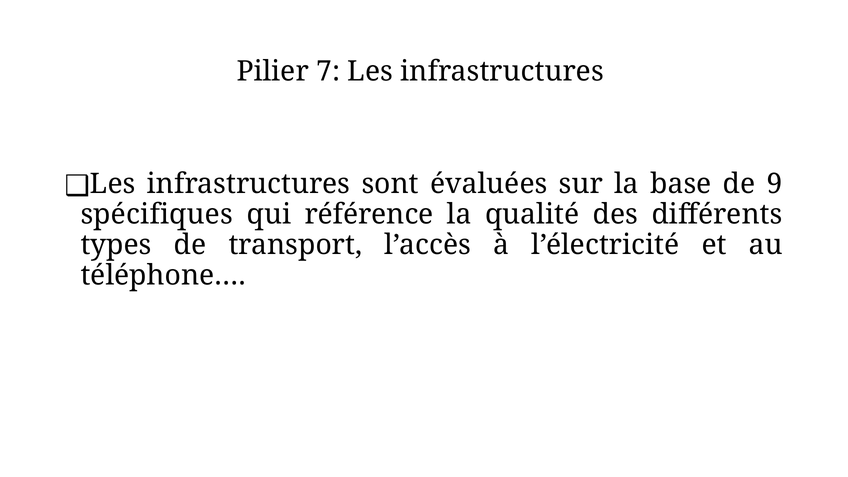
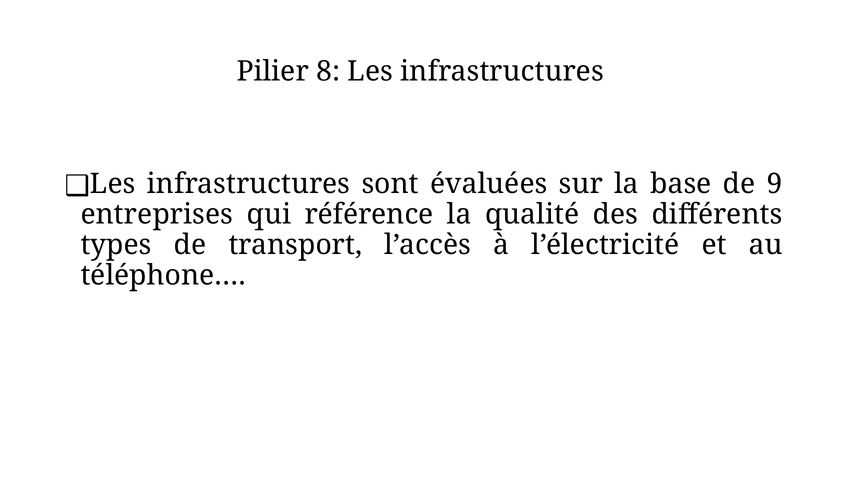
7: 7 -> 8
spécifiques: spécifiques -> entreprises
